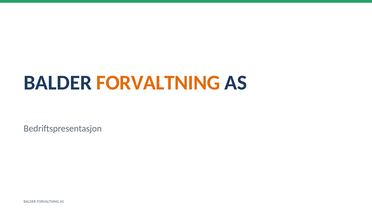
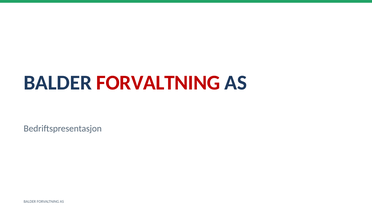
FORVALTNING at (158, 83) colour: orange -> red
